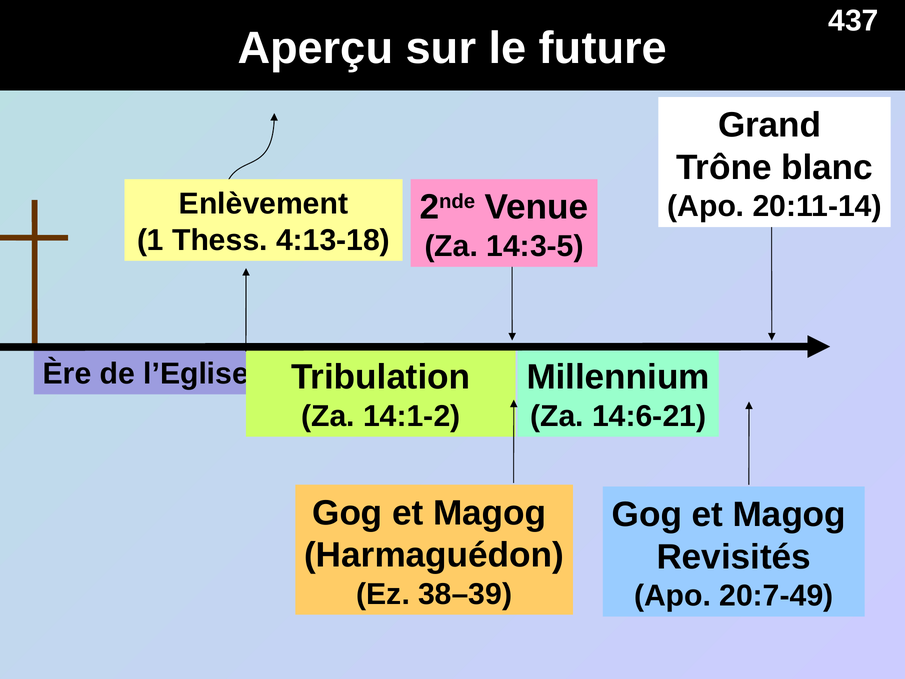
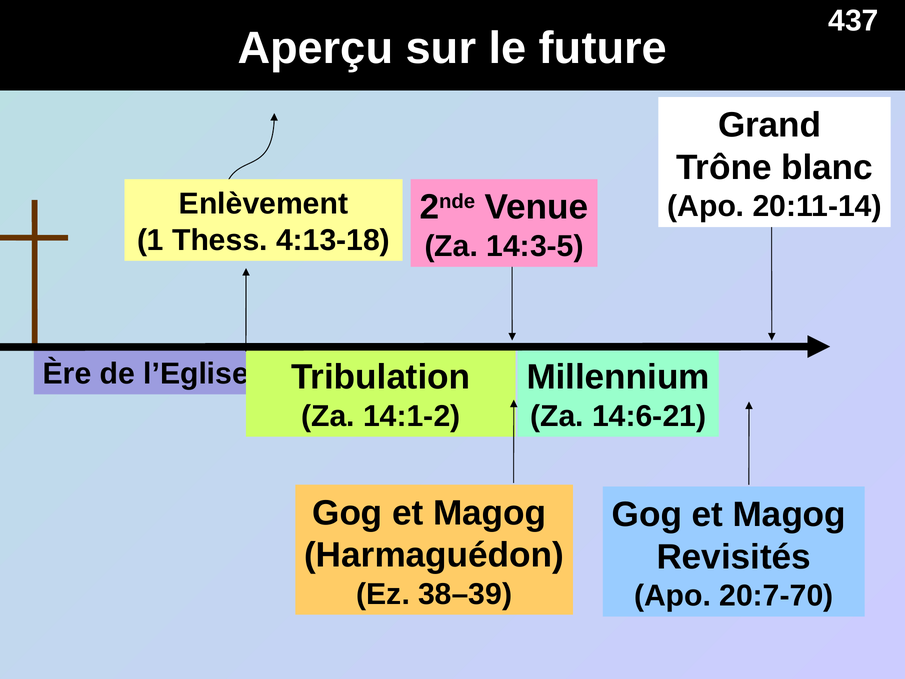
20:7-49: 20:7-49 -> 20:7-70
